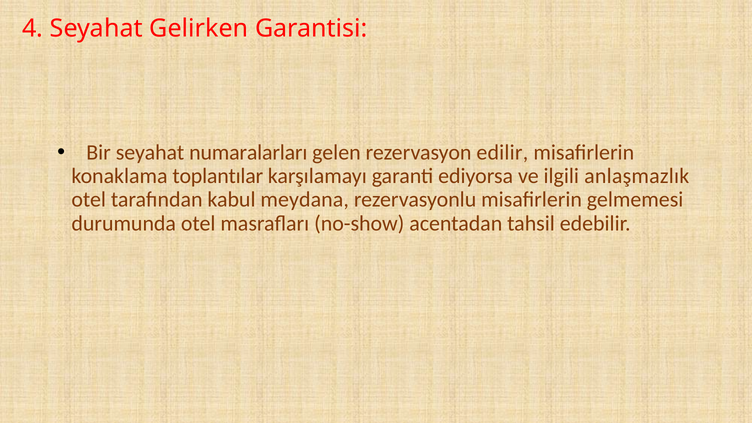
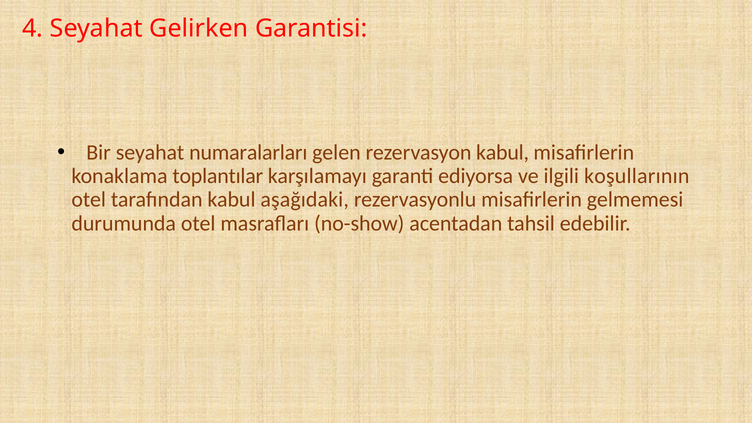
rezervasyon edilir: edilir -> kabul
anlaşmazlık: anlaşmazlık -> koşullarının
meydana: meydana -> aşağıdaki
